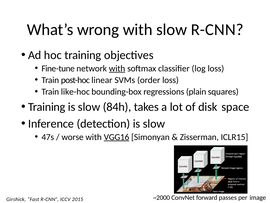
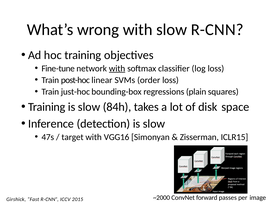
like-hoc: like-hoc -> just-hoc
worse: worse -> target
VGG16 underline: present -> none
